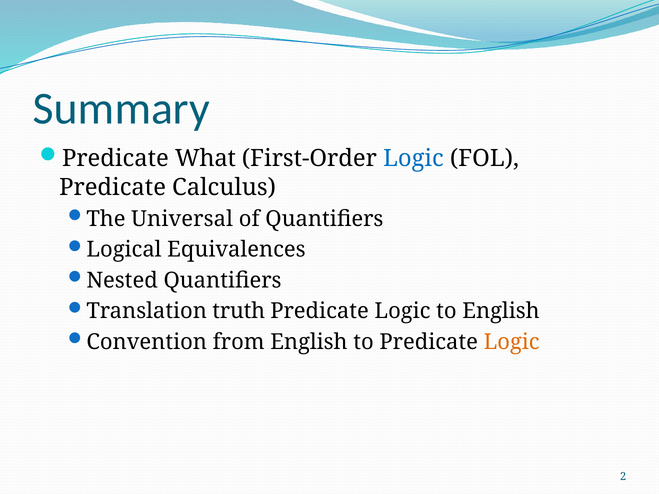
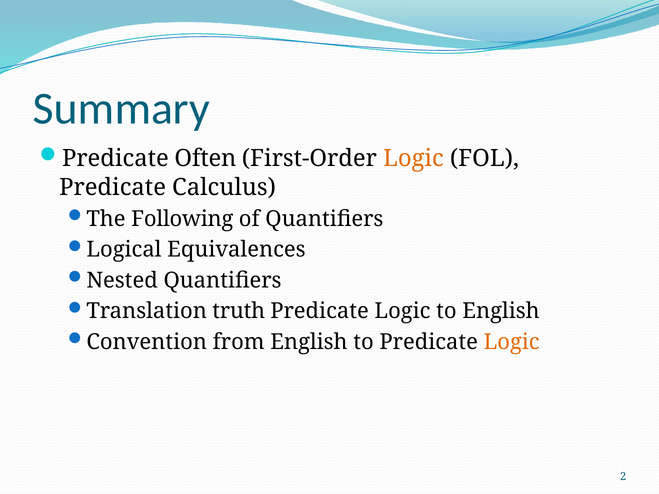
What: What -> Often
Logic at (413, 159) colour: blue -> orange
Universal: Universal -> Following
